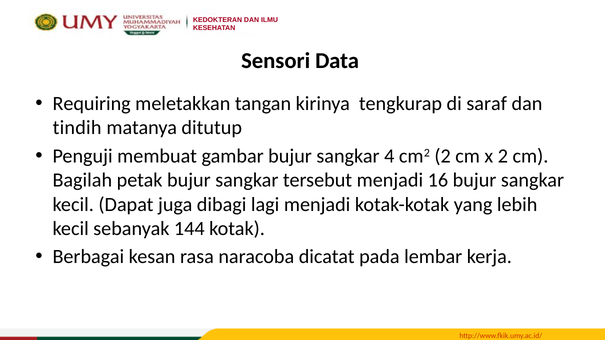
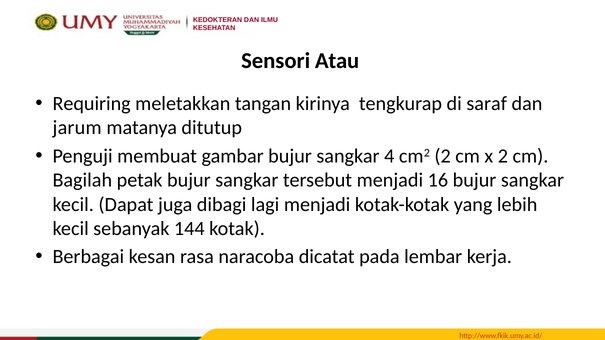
Data: Data -> Atau
tindih: tindih -> jarum
